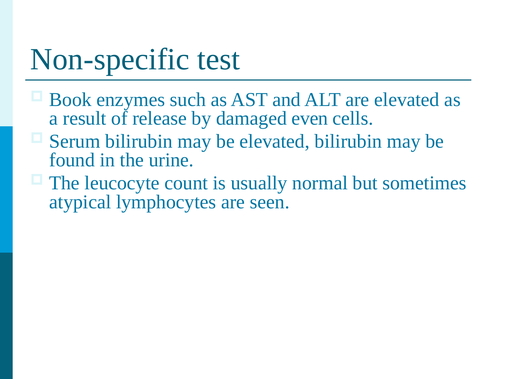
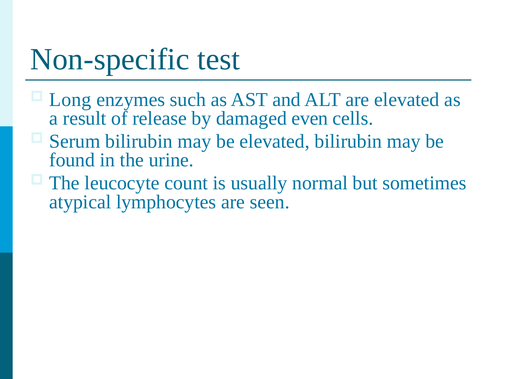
Book: Book -> Long
